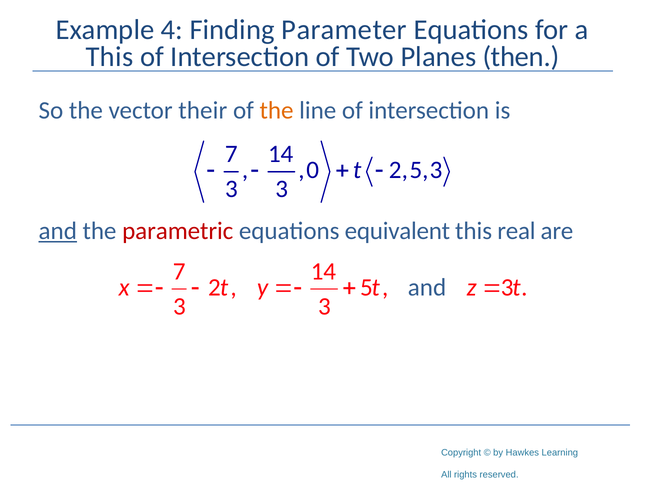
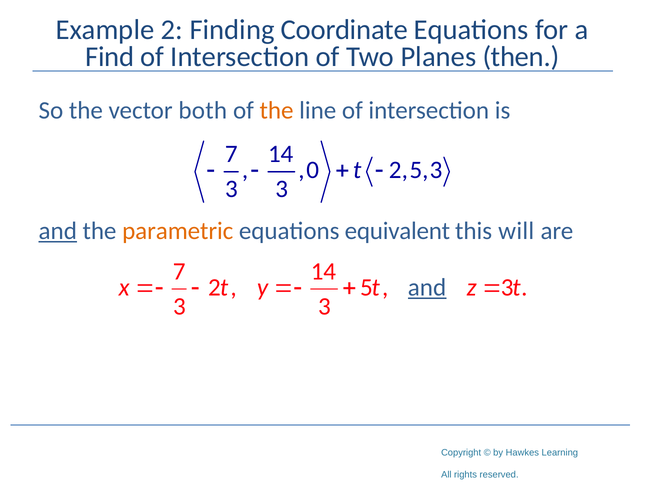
Example 4: 4 -> 2
Parameter: Parameter -> Coordinate
This at (109, 57): This -> Find
their: their -> both
parametric colour: red -> orange
real: real -> will
and at (427, 287) underline: none -> present
